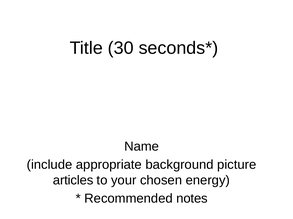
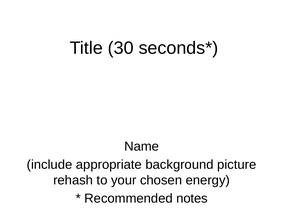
articles: articles -> rehash
